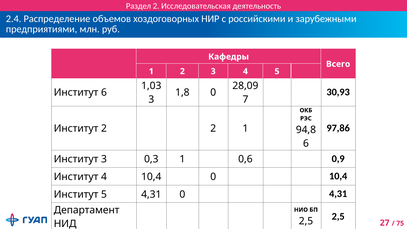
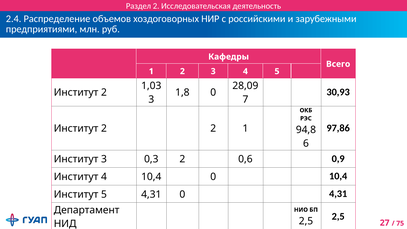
6 at (104, 93): 6 -> 2
0,3 1: 1 -> 2
